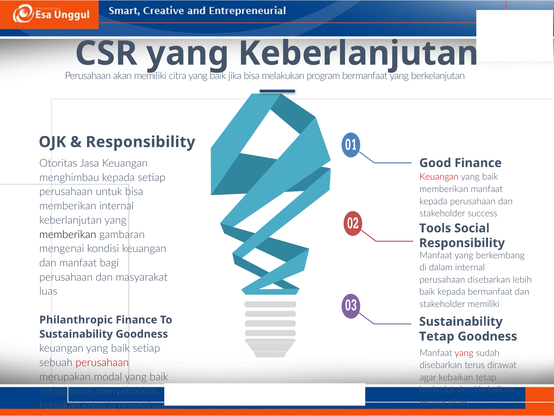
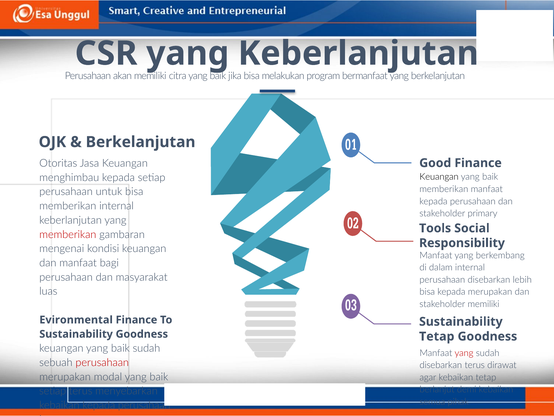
Responsibility at (141, 142): Responsibility -> Berkelanjutan
Keuangan at (439, 177) colour: red -> black
success: success -> primary
memberikan at (68, 234) colour: black -> red
baik at (427, 292): baik -> bisa
kepada bermanfaat: bermanfaat -> merupakan
Philanthropic: Philanthropic -> Evironmental
keuangan yang baik setiap: setiap -> sudah
